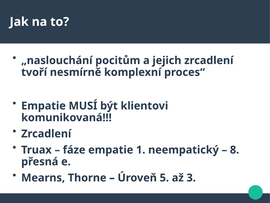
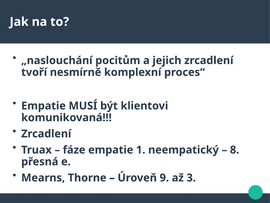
5: 5 -> 9
